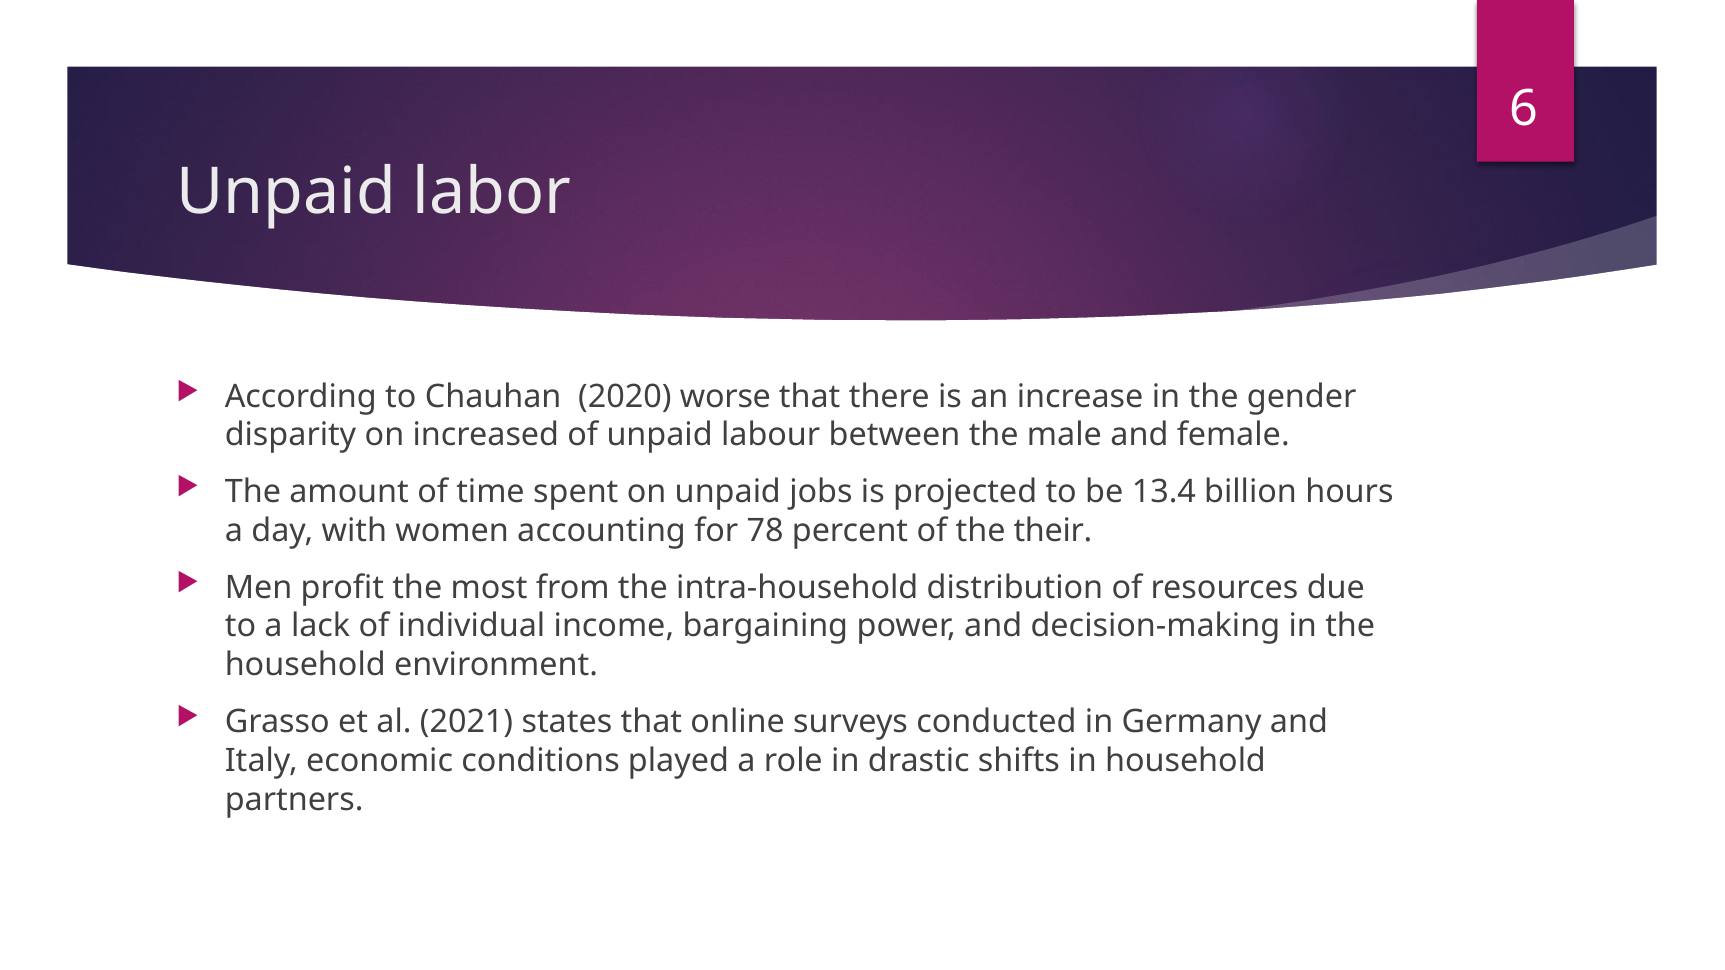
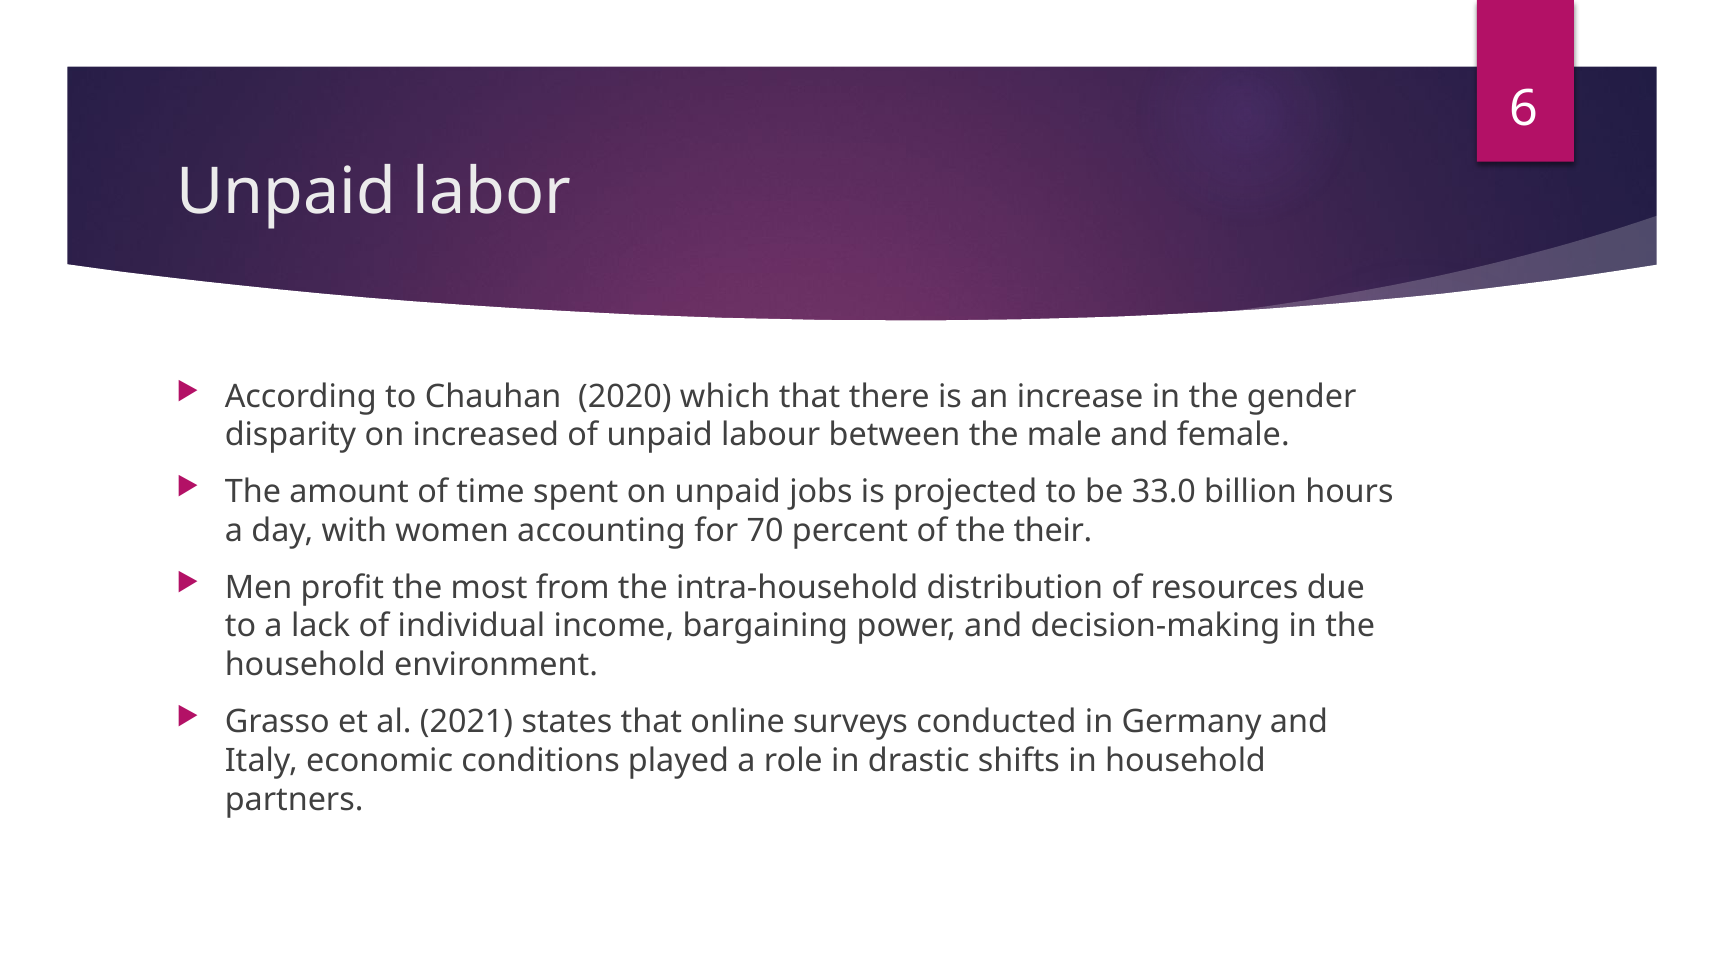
worse: worse -> which
13.4: 13.4 -> 33.0
78: 78 -> 70
